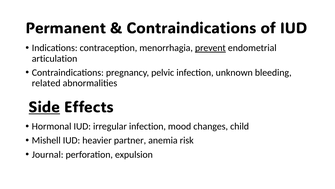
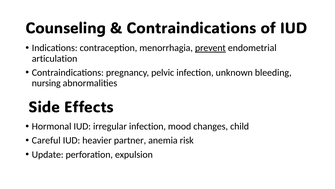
Permanent: Permanent -> Counseling
related: related -> nursing
Side underline: present -> none
Mishell: Mishell -> Careful
Journal: Journal -> Update
